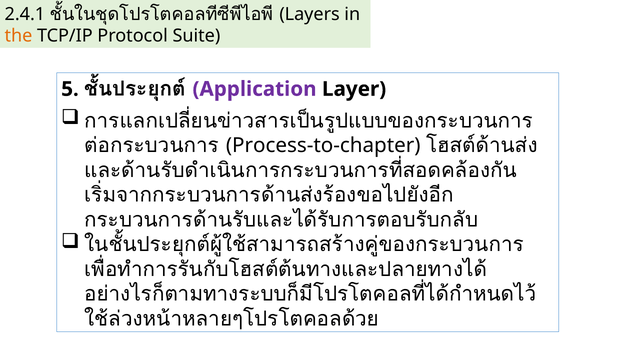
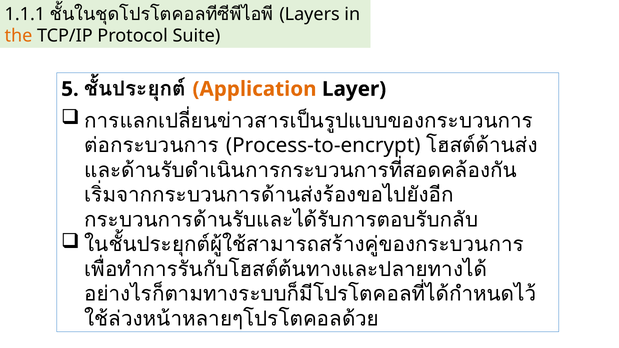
2.4.1: 2.4.1 -> 1.1.1
Application colour: purple -> orange
Process-to-chapter: Process-to-chapter -> Process-to-encrypt
